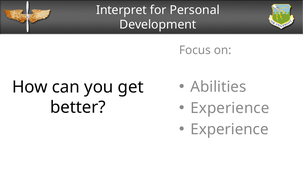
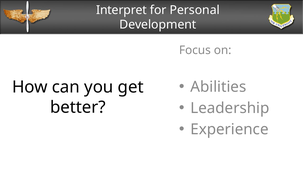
Experience at (230, 108): Experience -> Leadership
